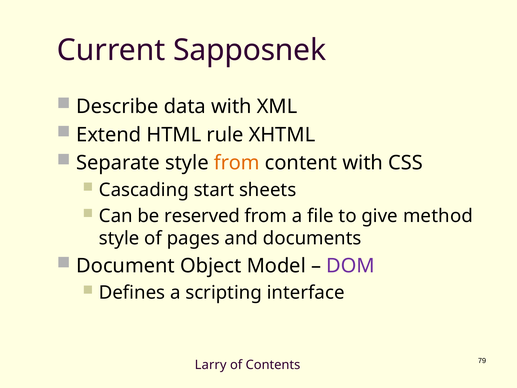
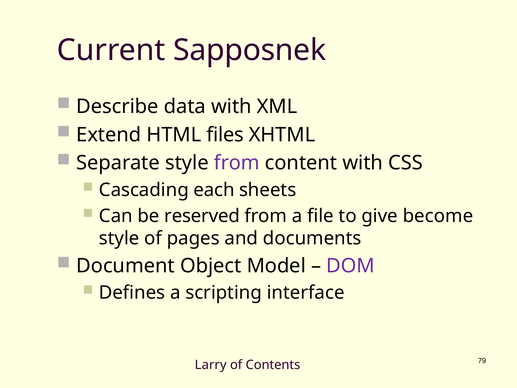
rule: rule -> files
from at (237, 163) colour: orange -> purple
start: start -> each
method: method -> become
